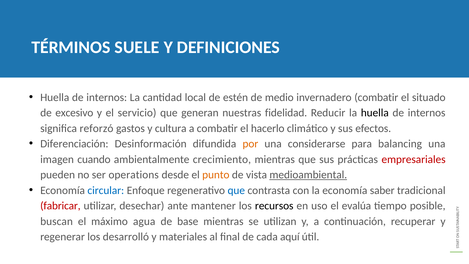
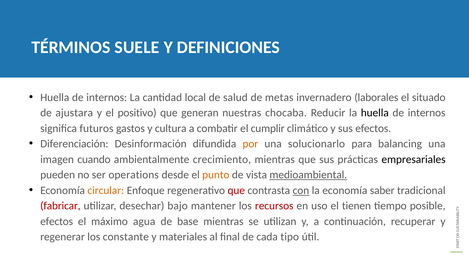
estén: estén -> salud
medio: medio -> metas
invernadero combatir: combatir -> laborales
excesivo: excesivo -> ajustara
servicio: servicio -> positivo
fidelidad: fidelidad -> chocaba
reforzó: reforzó -> futuros
hacerlo: hacerlo -> cumplir
considerarse: considerarse -> solucionarlo
empresariales colour: red -> black
circular colour: blue -> orange
que at (236, 190) colour: blue -> red
con underline: none -> present
ante: ante -> bajo
recursos colour: black -> red
evalúa: evalúa -> tienen
buscan at (57, 221): buscan -> efectos
desarrolló: desarrolló -> constante
aquí: aquí -> tipo
